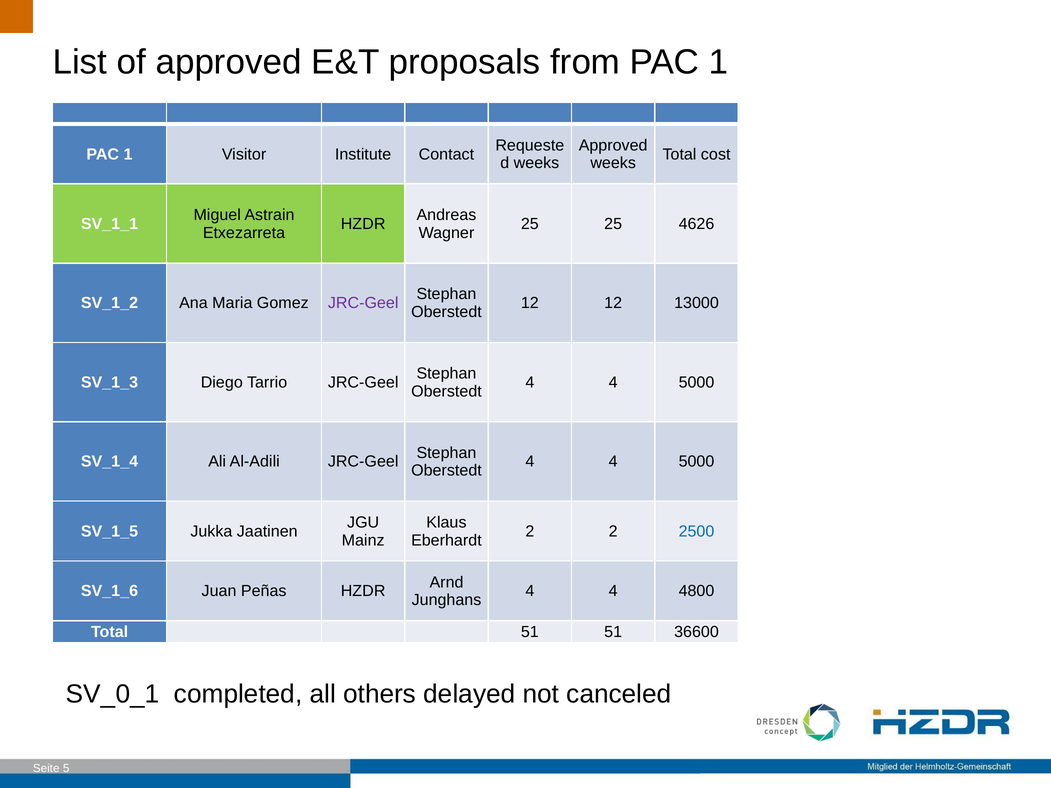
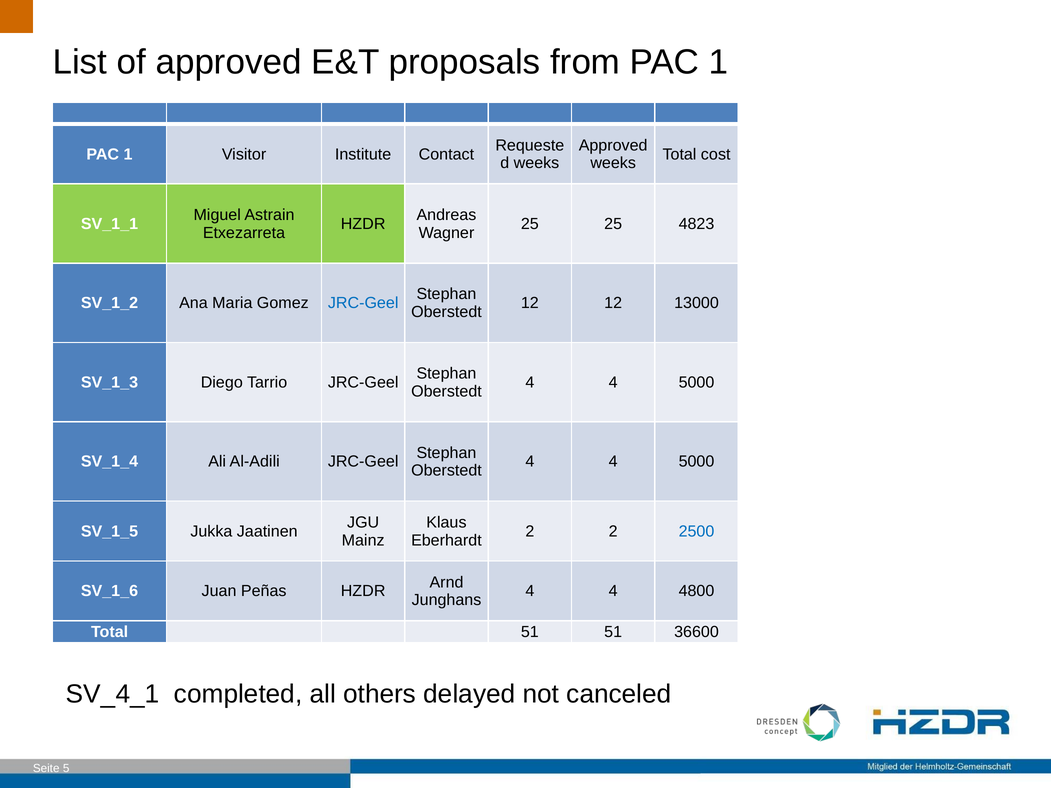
4626: 4626 -> 4823
JRC-Geel at (363, 303) colour: purple -> blue
SV_0_1: SV_0_1 -> SV_4_1
